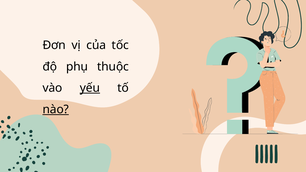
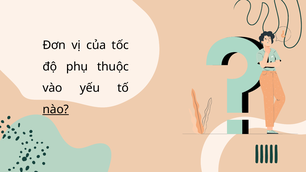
yếu underline: present -> none
